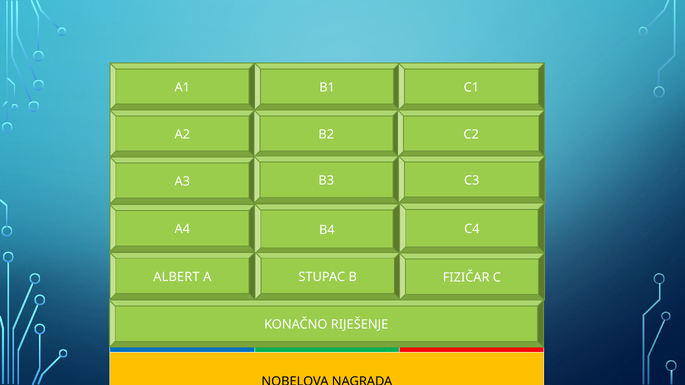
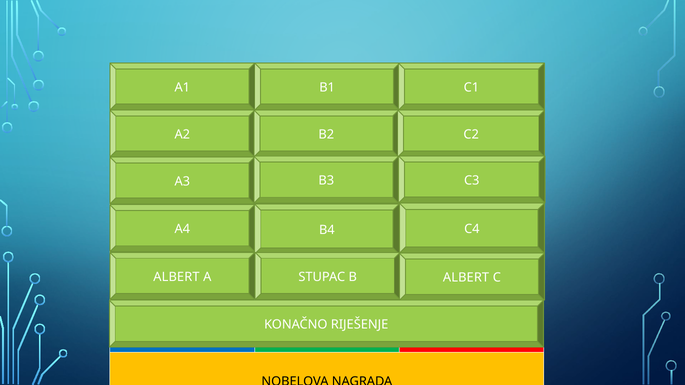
FIZIČAR at (466, 278): FIZIČAR -> ALBERT
